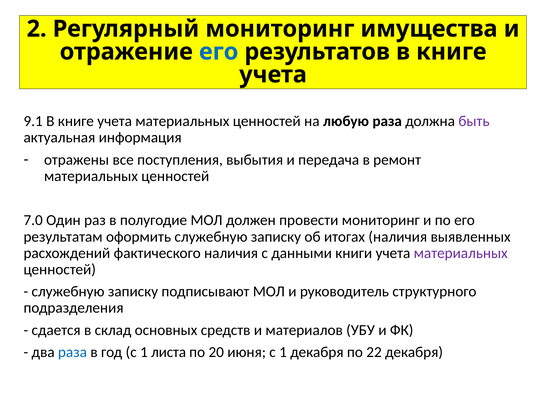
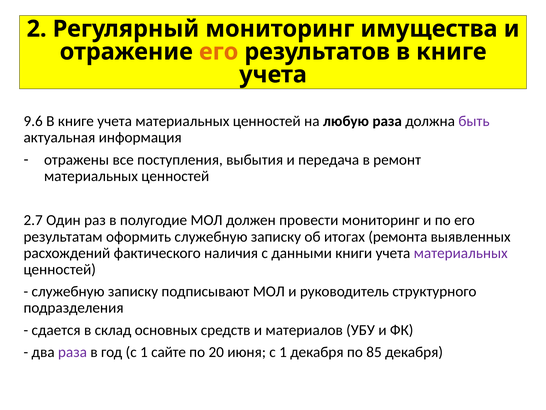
его at (219, 52) colour: blue -> orange
9.1: 9.1 -> 9.6
7.0: 7.0 -> 2.7
итогах наличия: наличия -> ремонта
раза at (72, 352) colour: blue -> purple
листа: листа -> сайте
22: 22 -> 85
